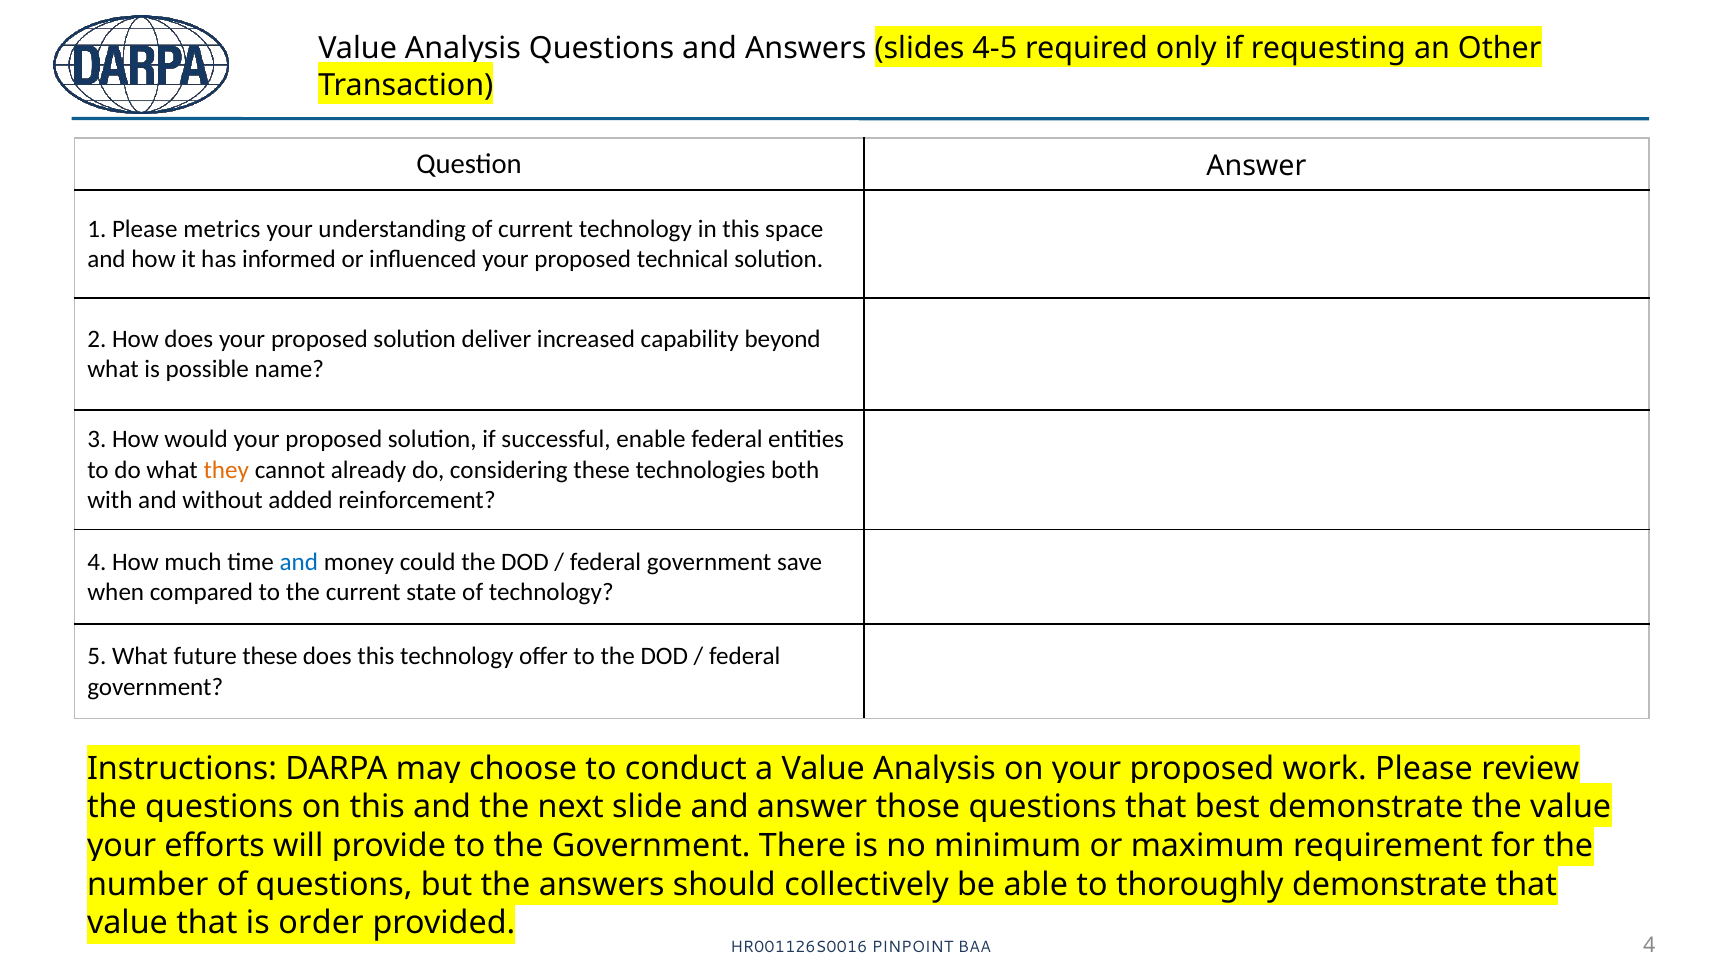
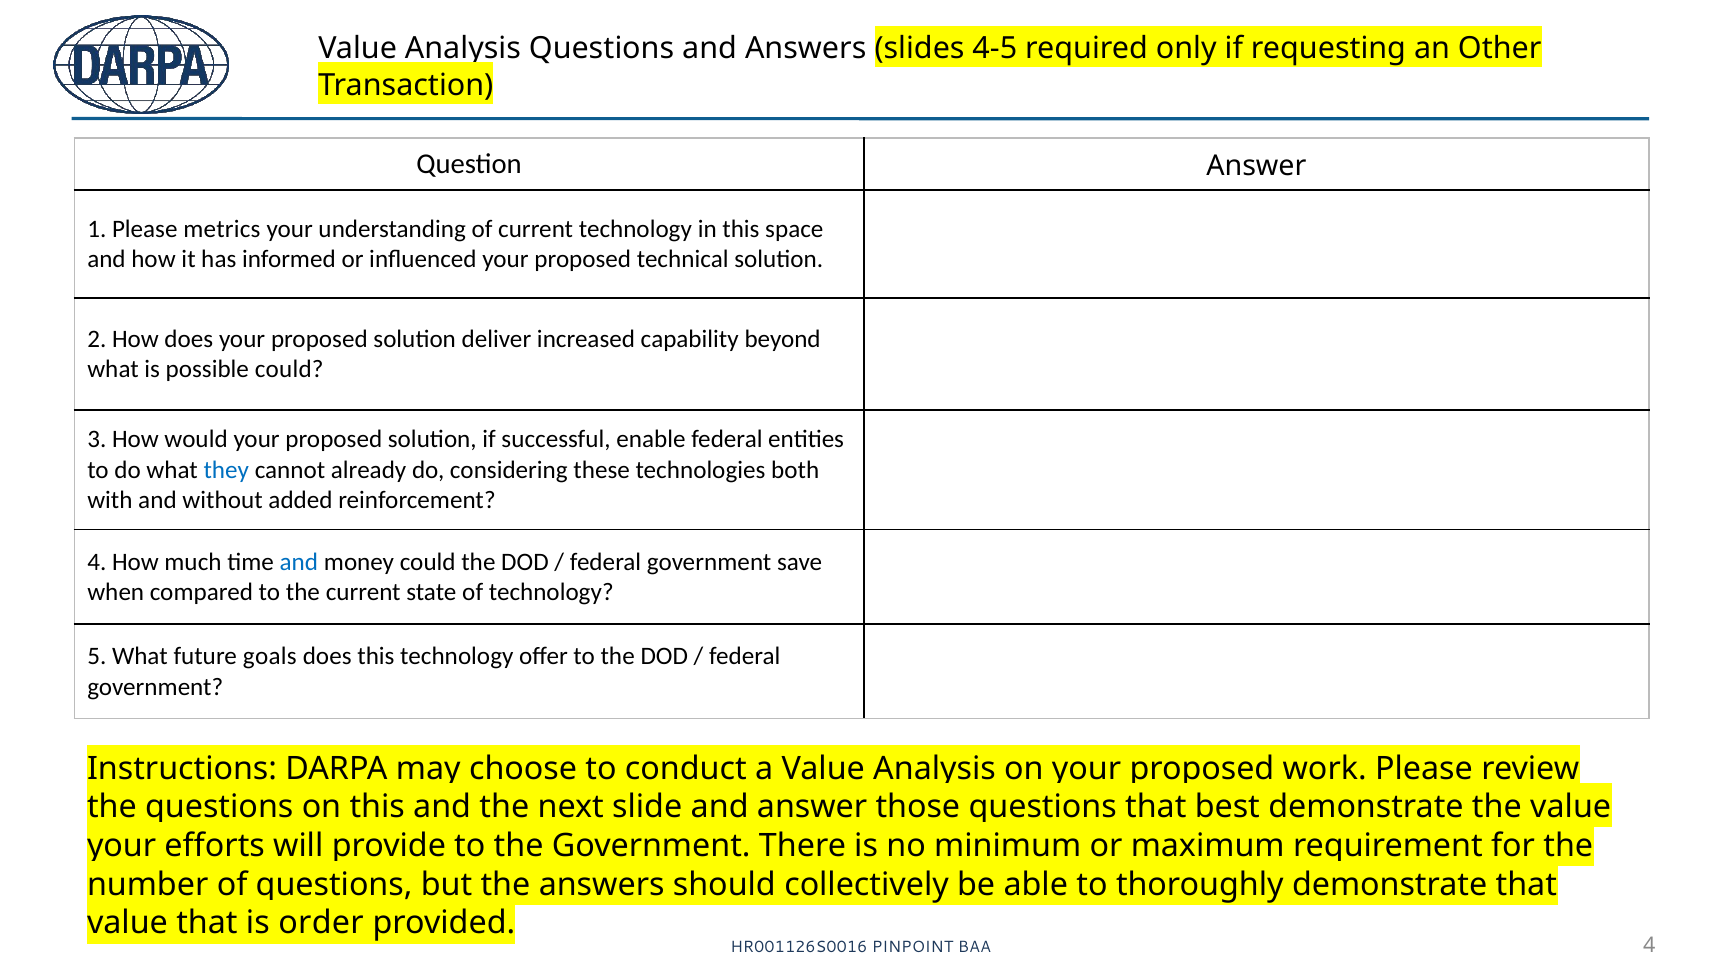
possible name: name -> could
they colour: orange -> blue
future these: these -> goals
